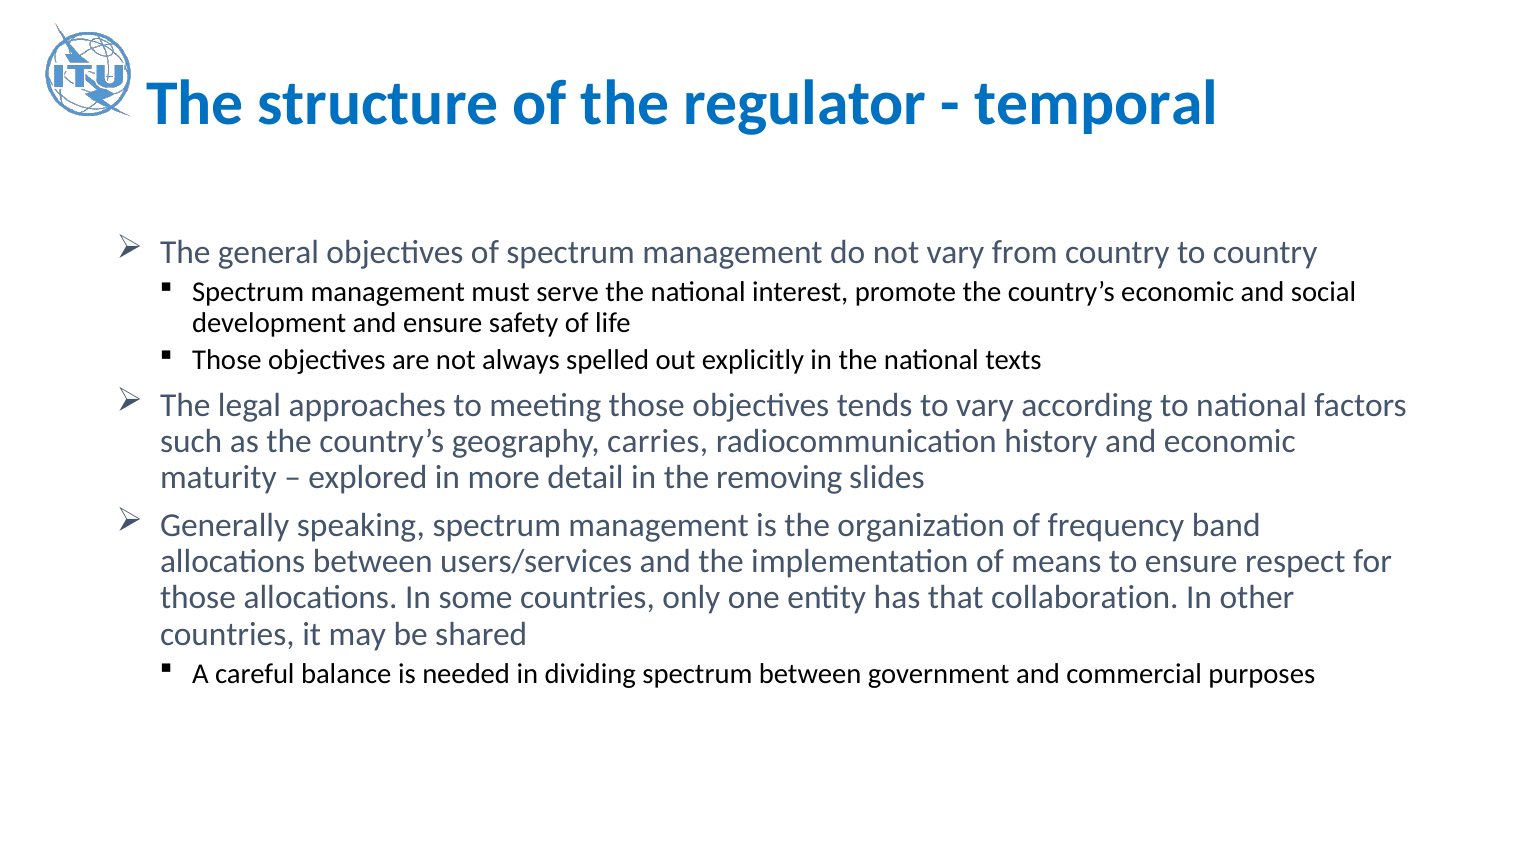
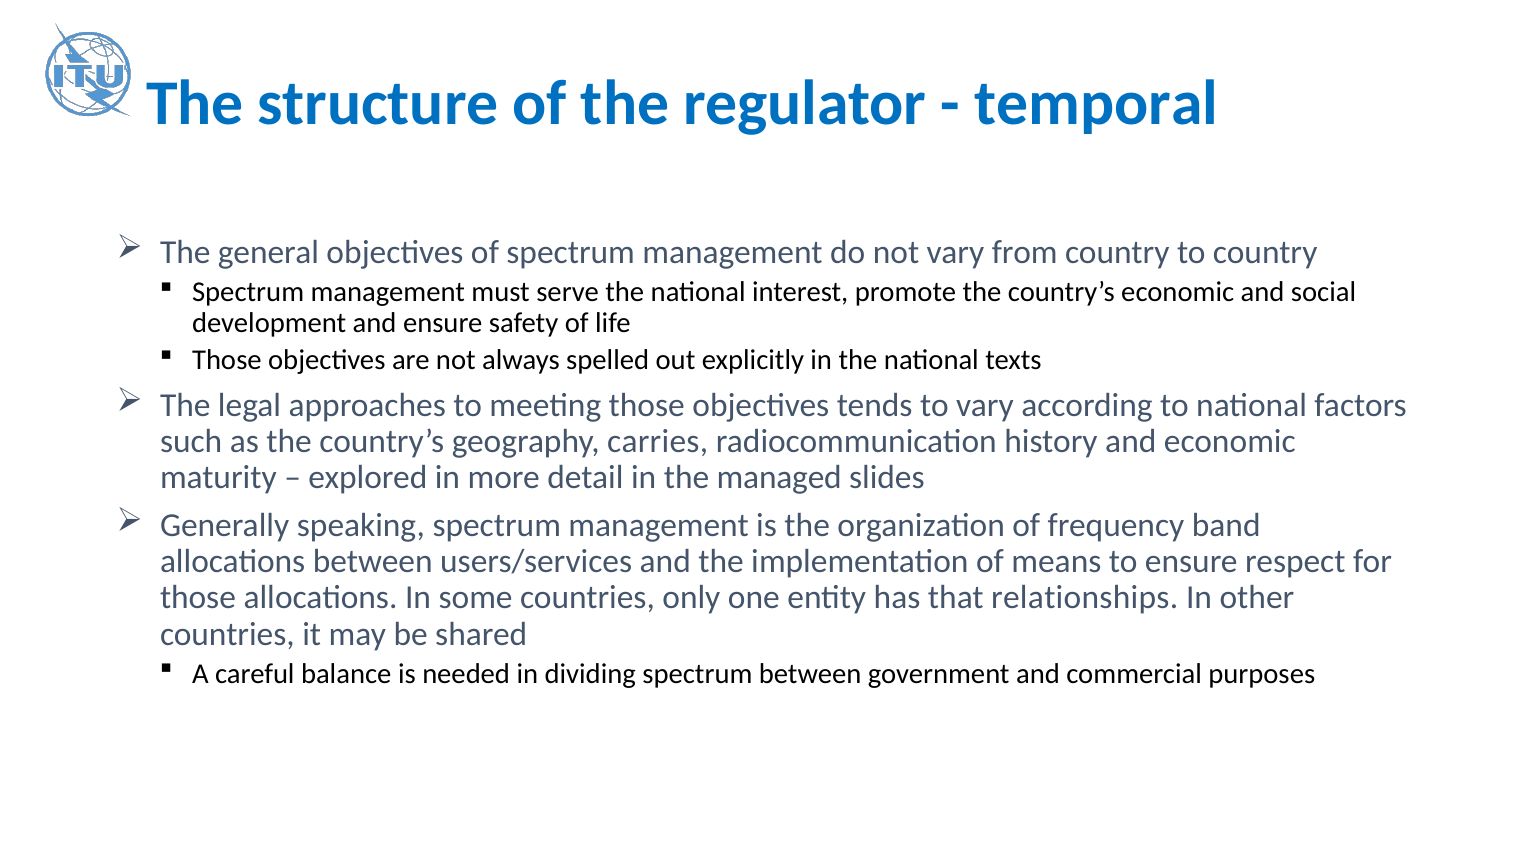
removing: removing -> managed
collaboration: collaboration -> relationships
